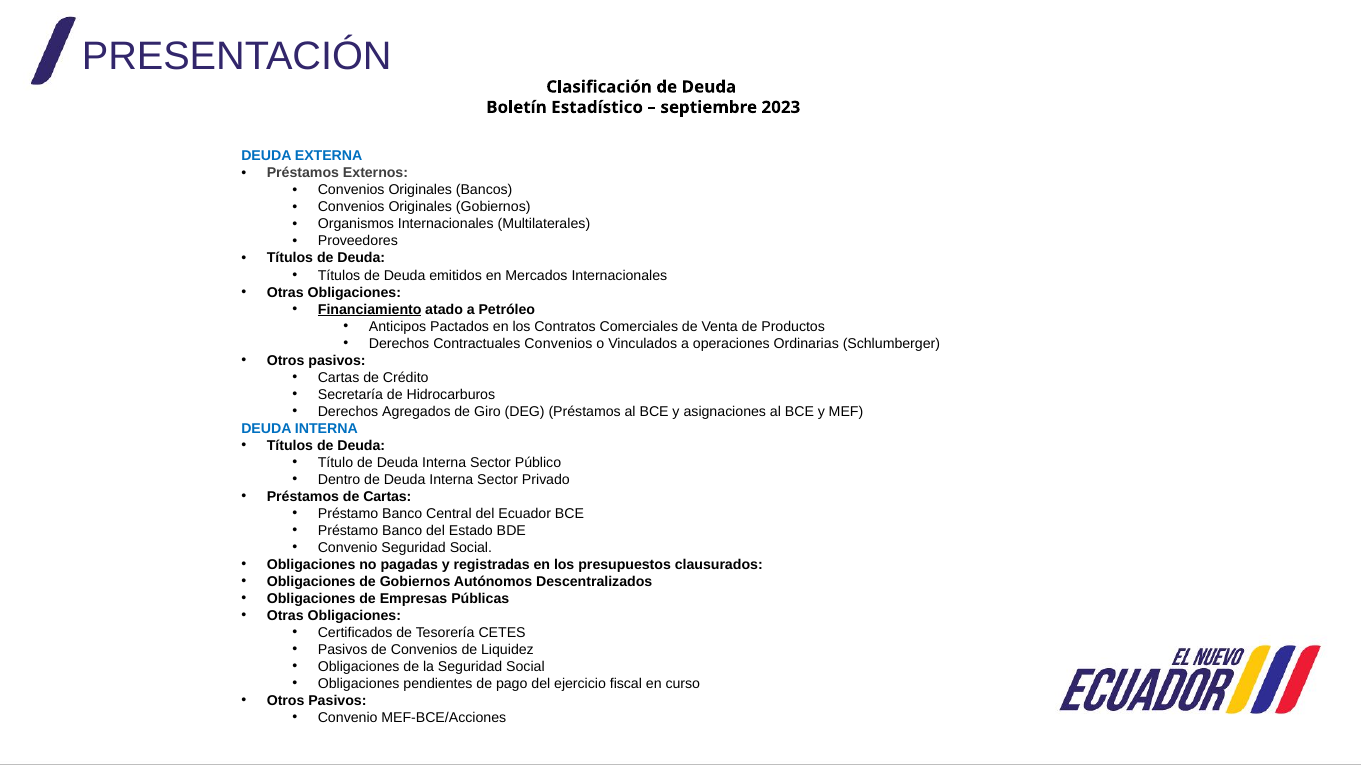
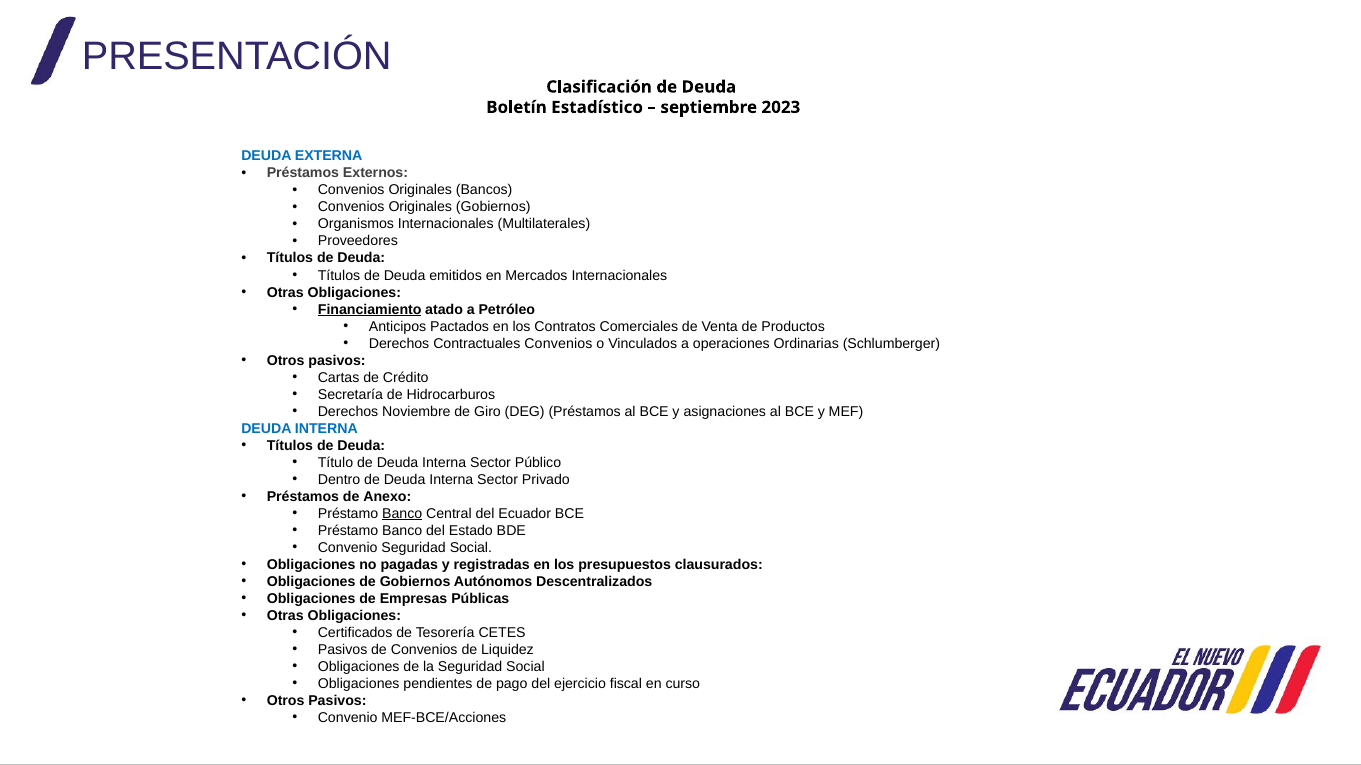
Agregados: Agregados -> Noviembre
de Cartas: Cartas -> Anexo
Banco at (402, 514) underline: none -> present
